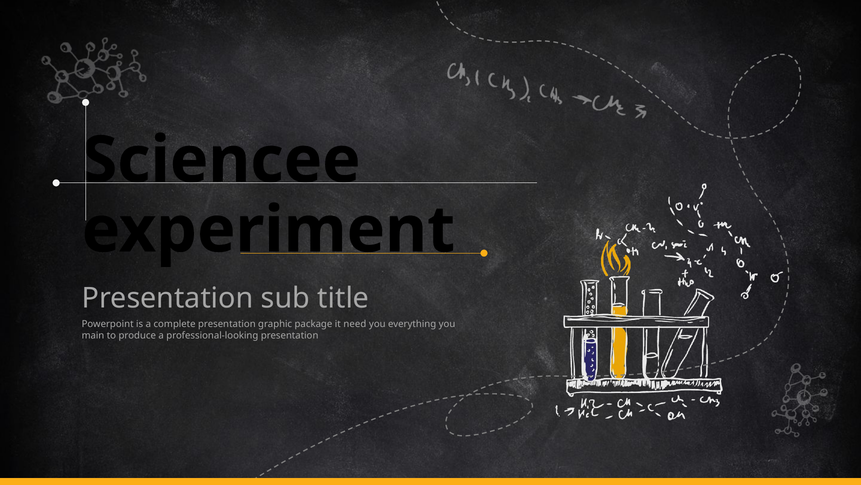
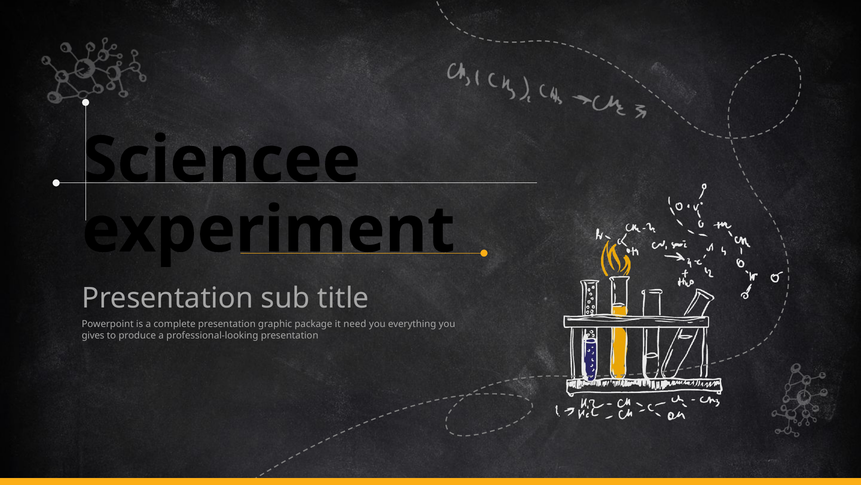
main: main -> gives
